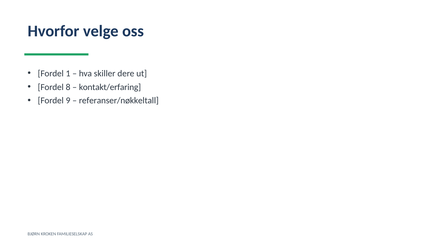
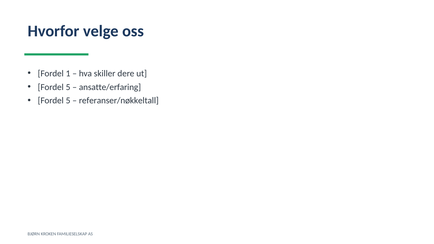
8 at (68, 87): 8 -> 5
kontakt/erfaring: kontakt/erfaring -> ansatte/erfaring
9 at (68, 101): 9 -> 5
